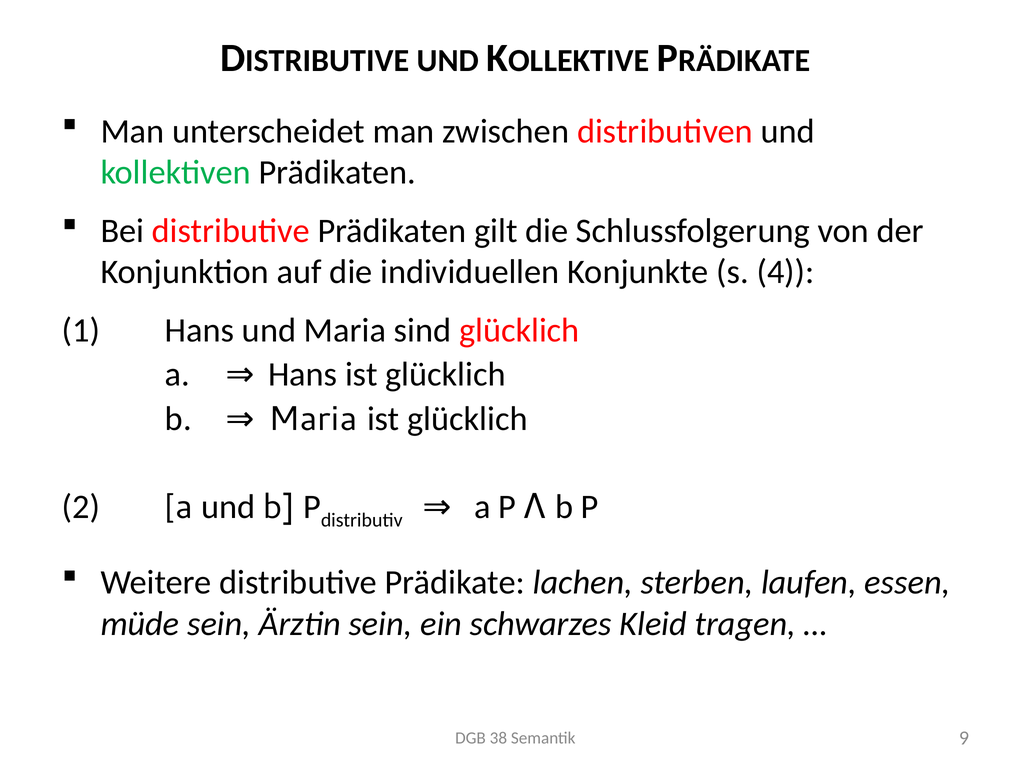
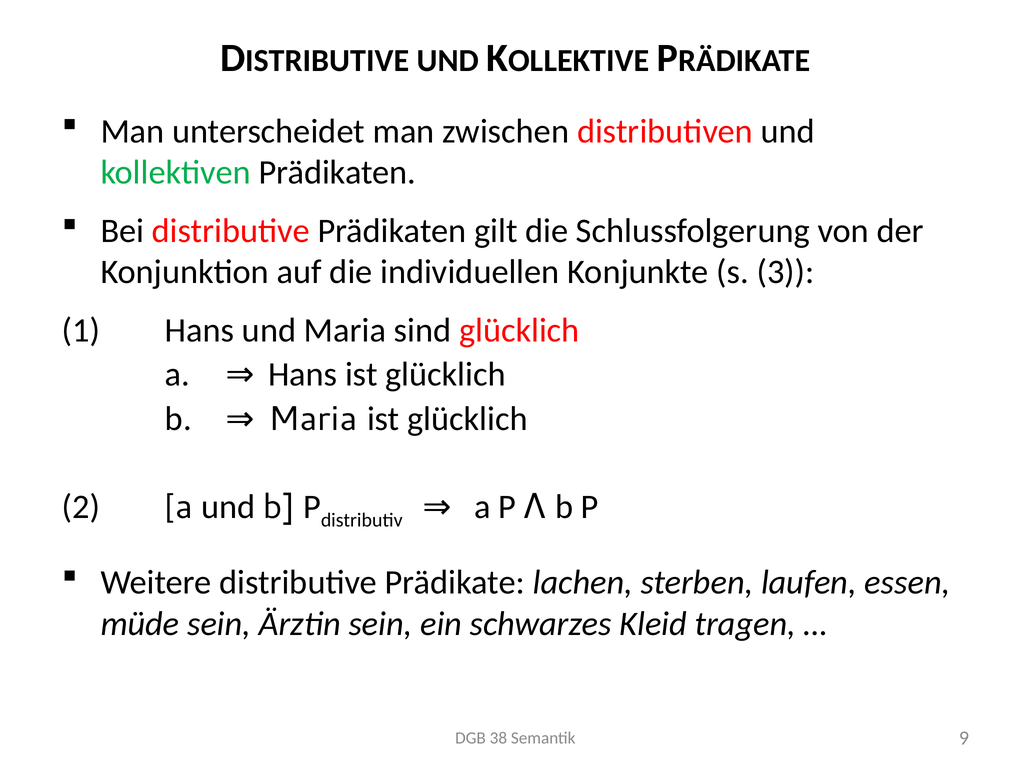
4: 4 -> 3
